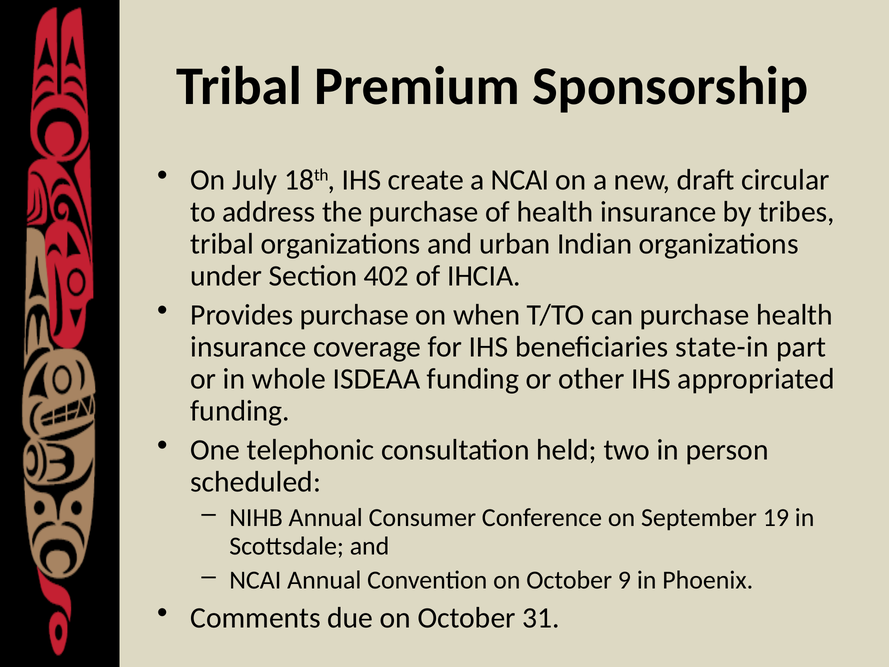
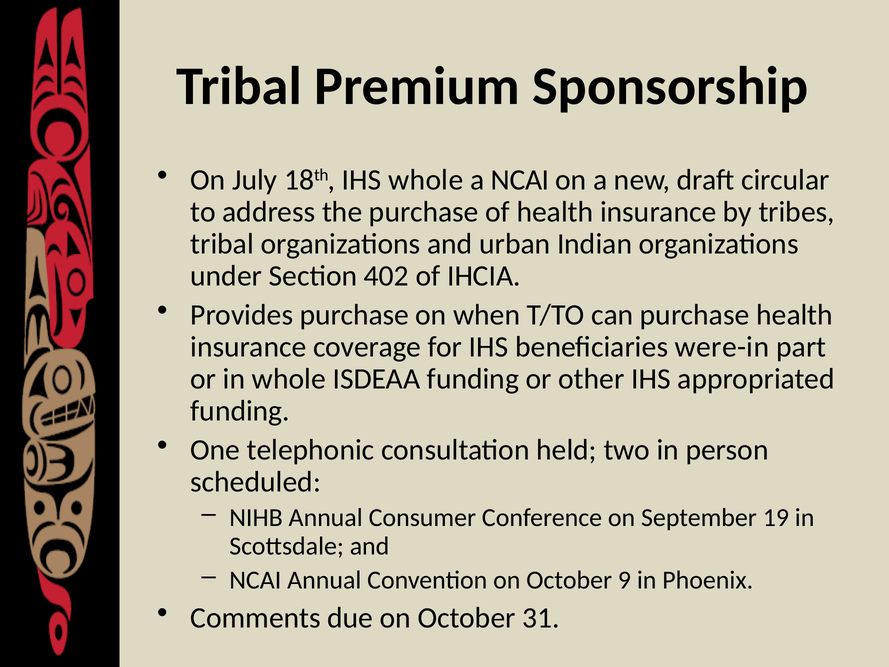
IHS create: create -> whole
state-in: state-in -> were-in
